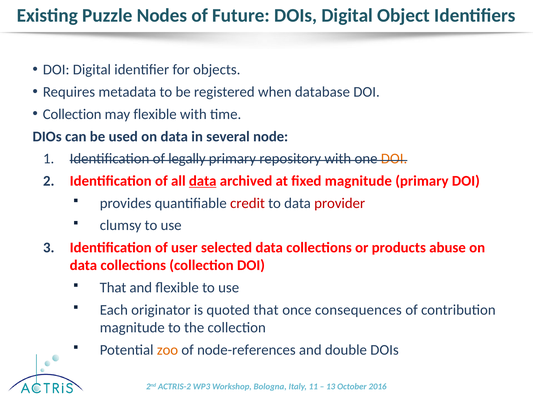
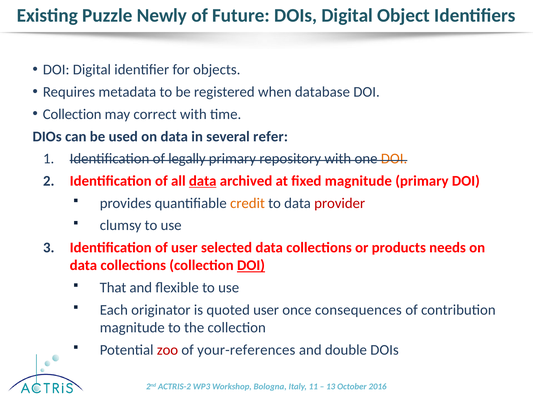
Nodes: Nodes -> Newly
may flexible: flexible -> correct
node: node -> refer
credit colour: red -> orange
abuse: abuse -> needs
DOI at (251, 265) underline: none -> present
quoted that: that -> user
zoo colour: orange -> red
node-references: node-references -> your-references
